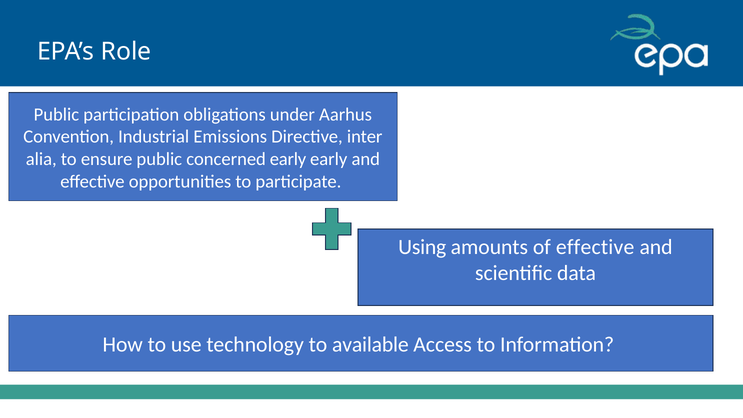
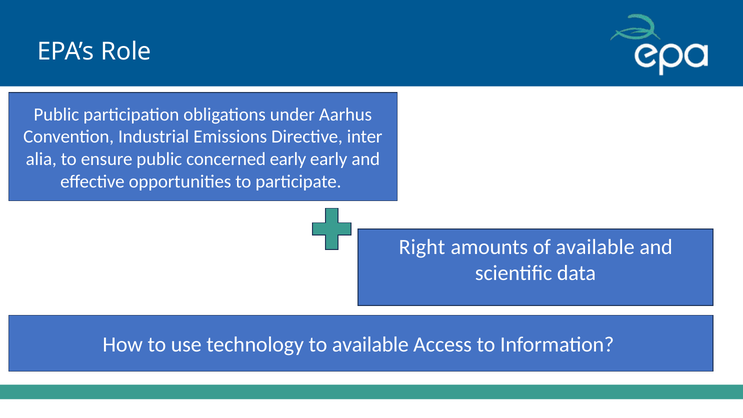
Using: Using -> Right
of effective: effective -> available
